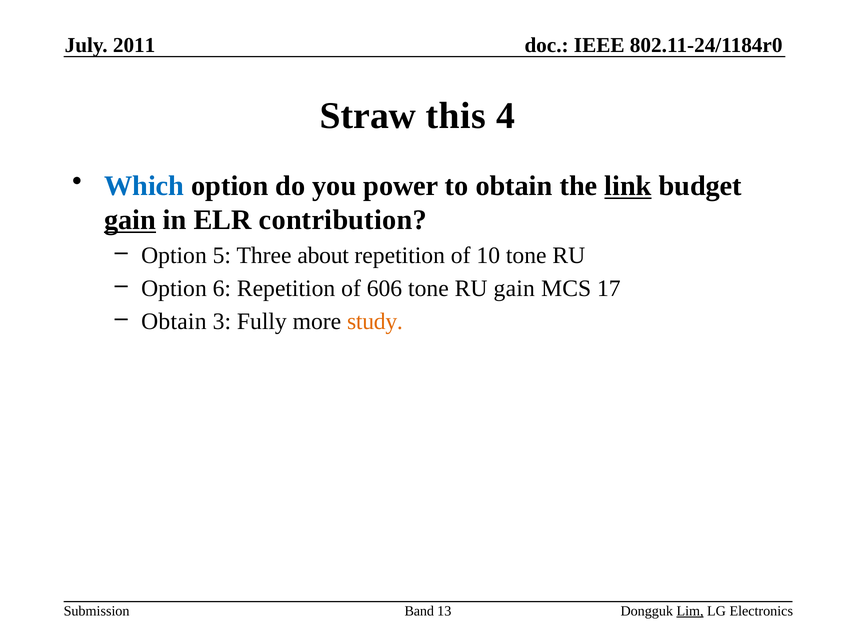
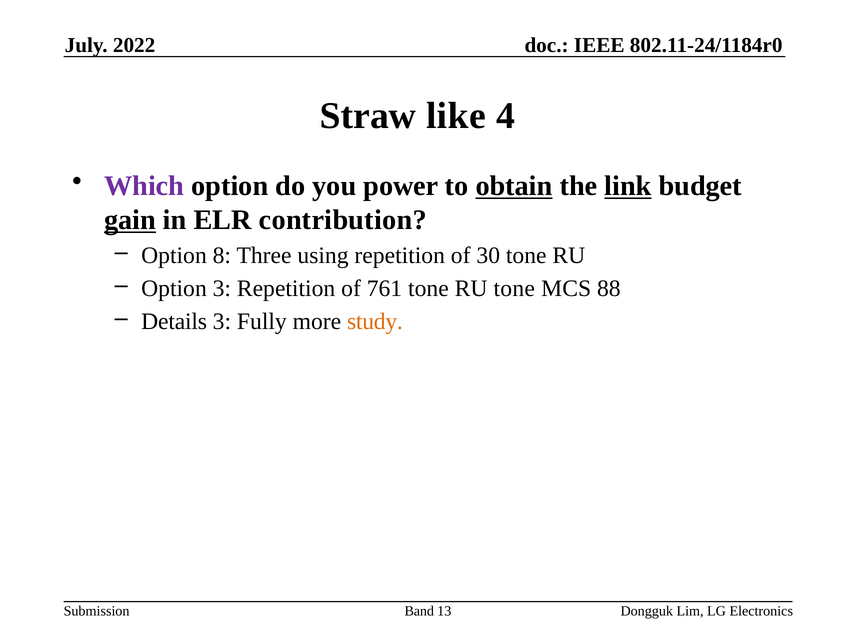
2011: 2011 -> 2022
this: this -> like
Which colour: blue -> purple
obtain at (514, 186) underline: none -> present
5: 5 -> 8
about: about -> using
10: 10 -> 30
Option 6: 6 -> 3
606: 606 -> 761
RU gain: gain -> tone
17: 17 -> 88
Obtain at (174, 321): Obtain -> Details
Lim underline: present -> none
